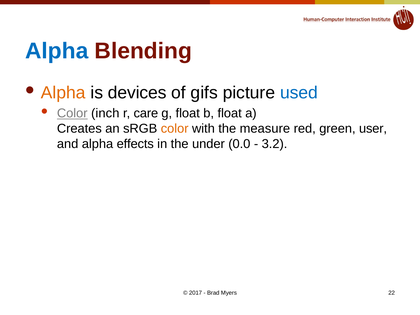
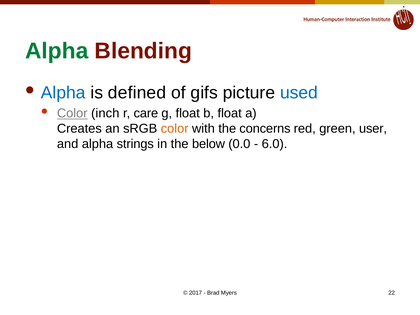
Alpha at (57, 51) colour: blue -> green
Alpha at (63, 93) colour: orange -> blue
devices: devices -> defined
measure: measure -> concerns
effects: effects -> strings
under: under -> below
3.2: 3.2 -> 6.0
